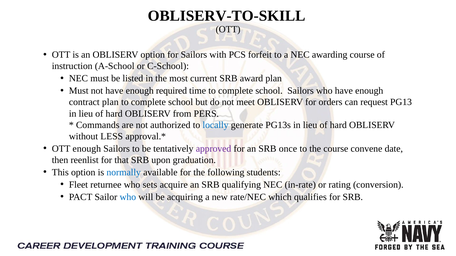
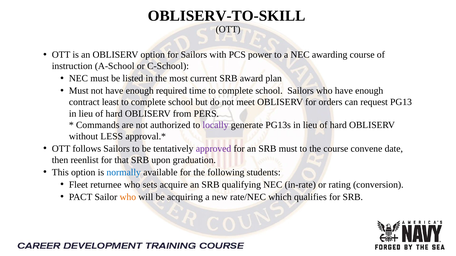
forfeit: forfeit -> power
contract plan: plan -> least
locally colour: blue -> purple
OTT enough: enough -> follows
SRB once: once -> must
who at (128, 197) colour: blue -> orange
